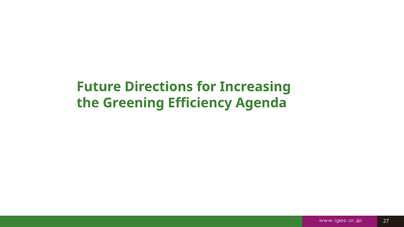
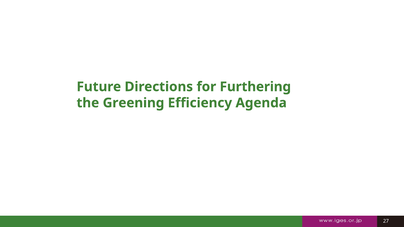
Increasing: Increasing -> Furthering
